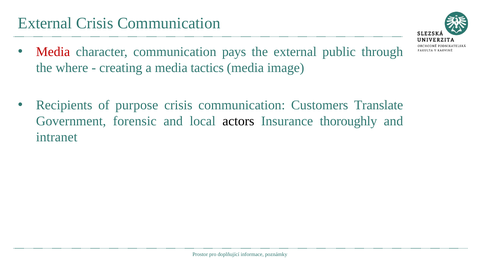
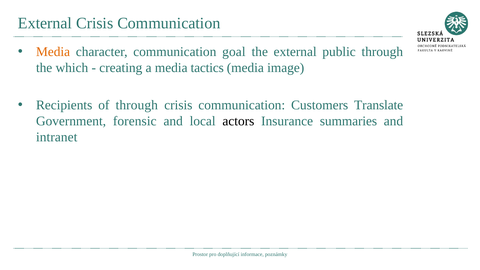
Media at (53, 52) colour: red -> orange
pays: pays -> goal
where: where -> which
of purpose: purpose -> through
thoroughly: thoroughly -> summaries
